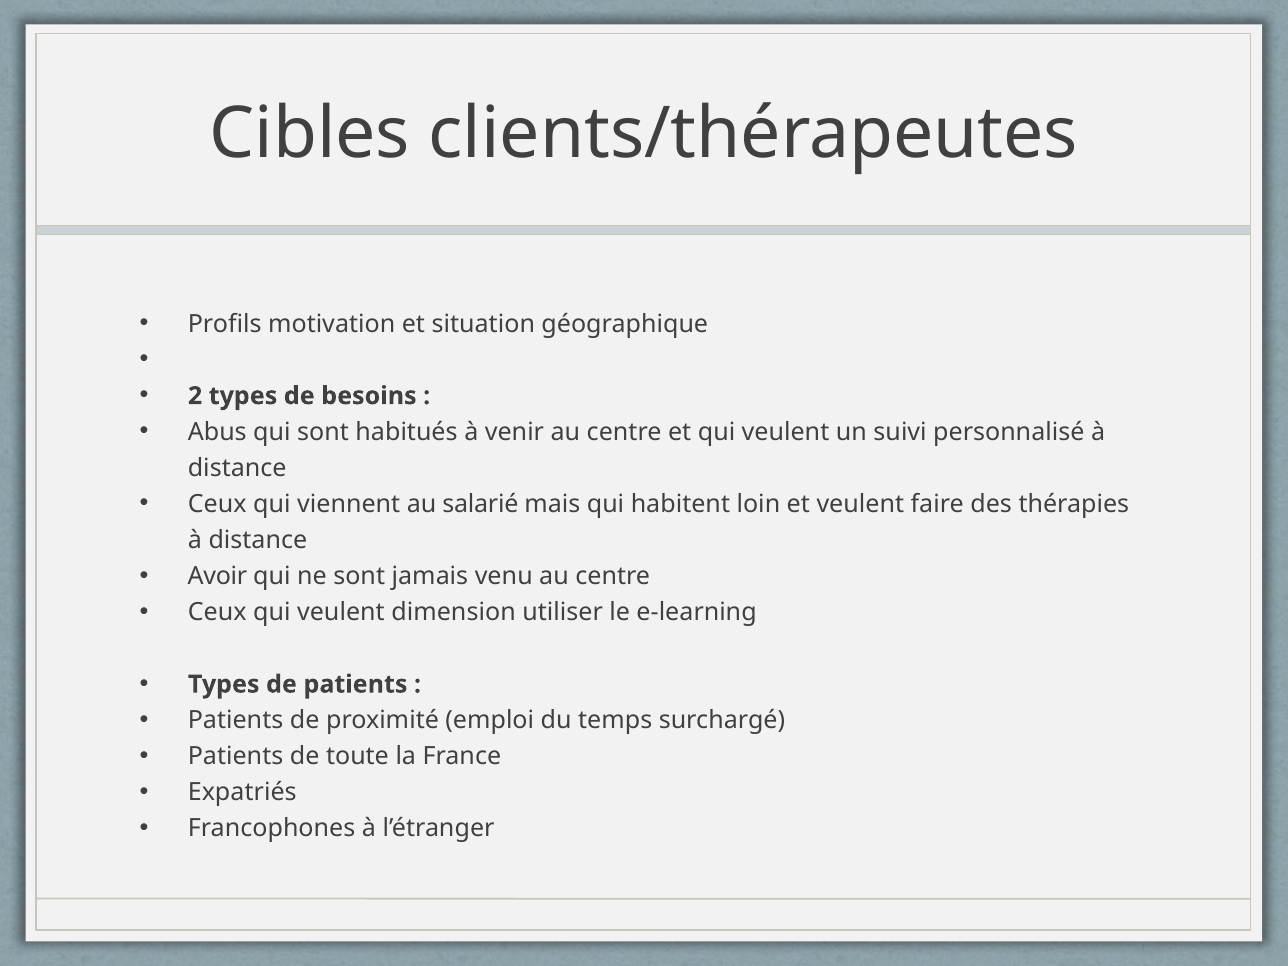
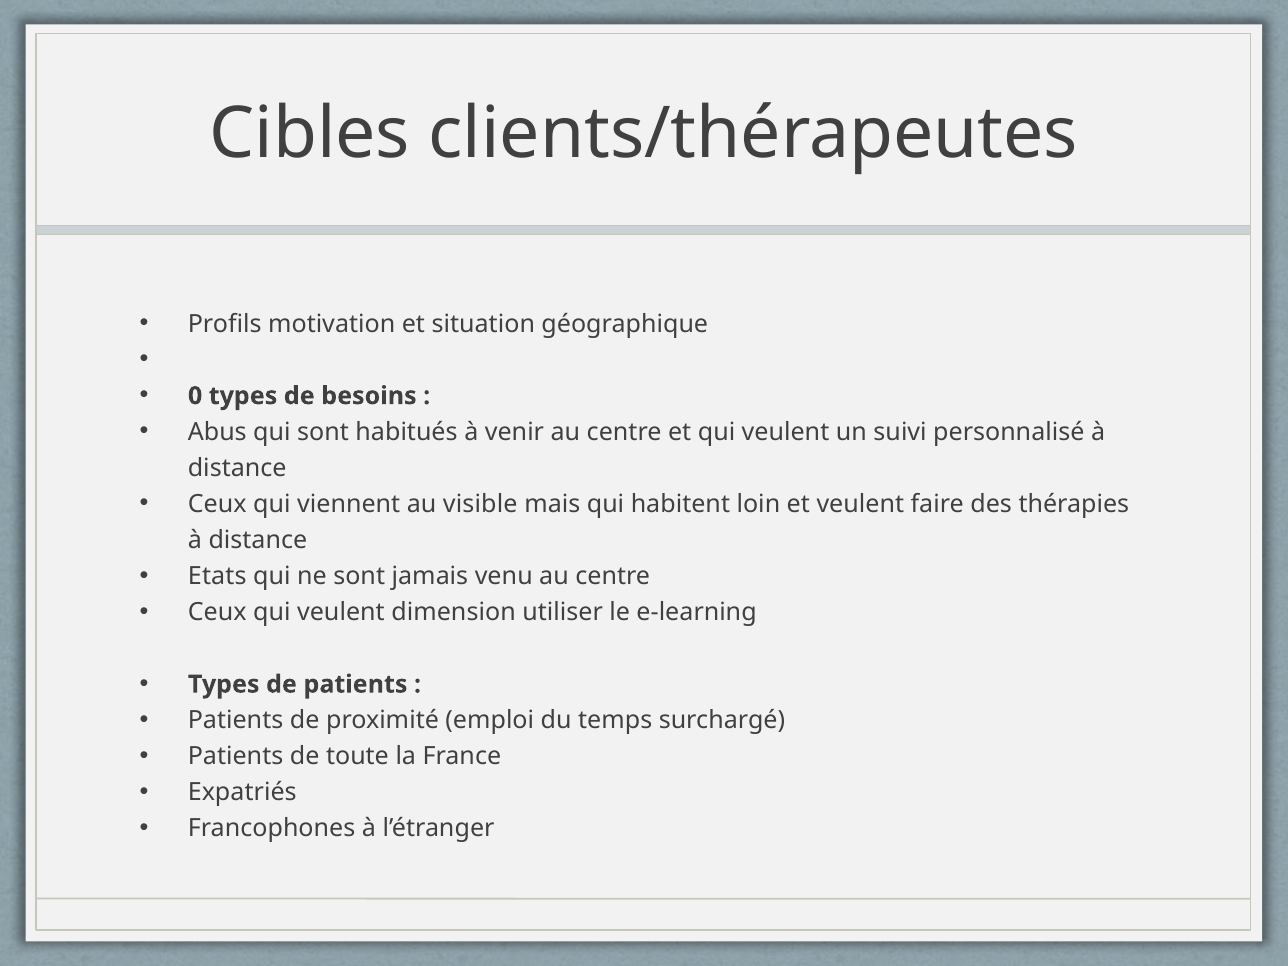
2: 2 -> 0
salarié: salarié -> visible
Avoir: Avoir -> Etats
